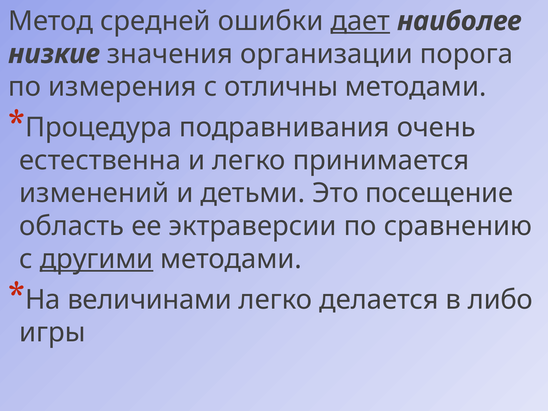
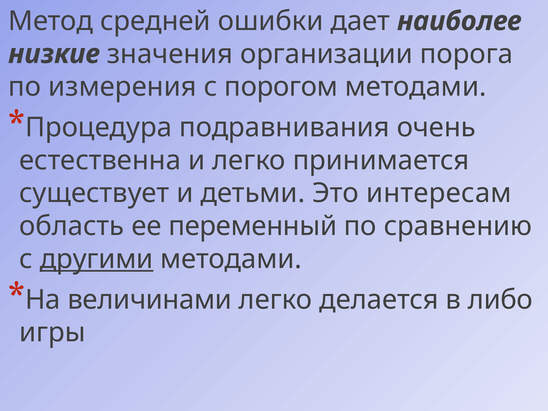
дает underline: present -> none
отличны: отличны -> порогом
изменений: изменений -> существует
посещение: посещение -> интересам
эктраверсии: эктраверсии -> переменный
